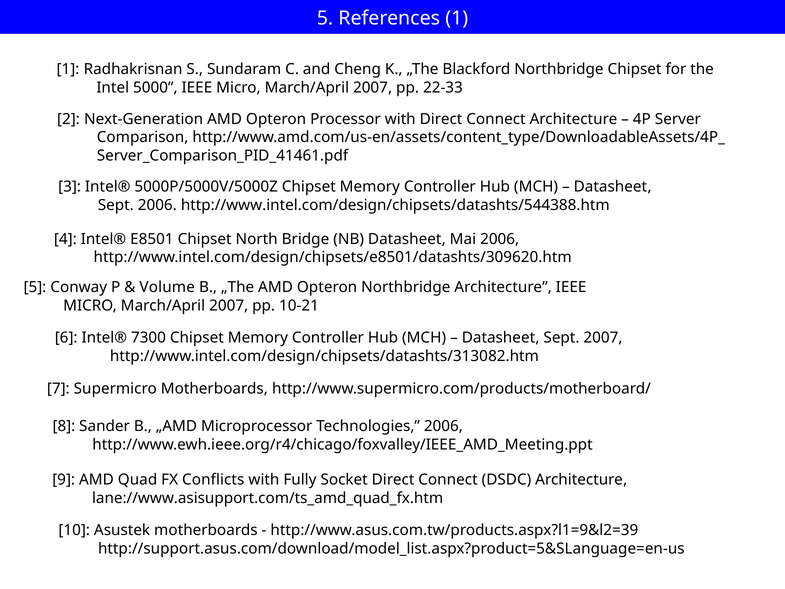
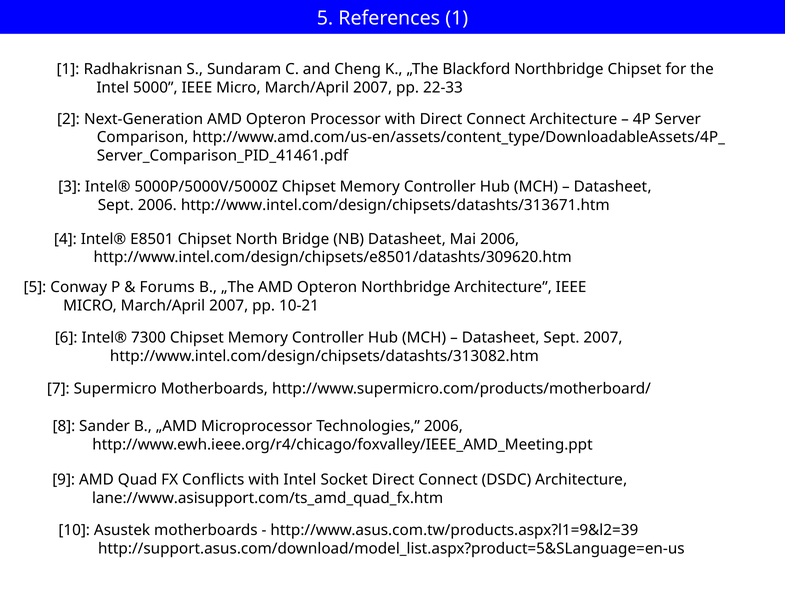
http://www.intel.com/design/chipsets/datashts/544388.htm: http://www.intel.com/design/chipsets/datashts/544388.htm -> http://www.intel.com/design/chipsets/datashts/313671.htm
Volume: Volume -> Forums
with Fully: Fully -> Intel
